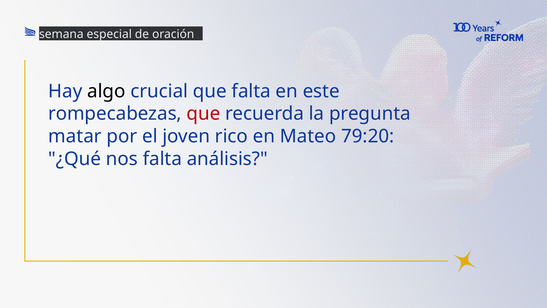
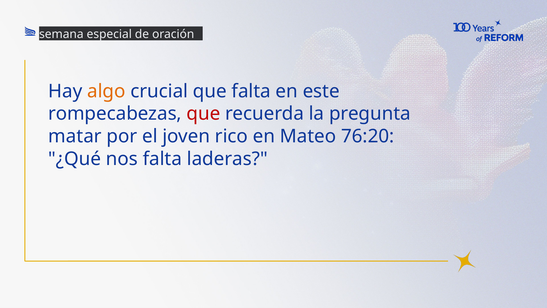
algo colour: black -> orange
79:20: 79:20 -> 76:20
análisis: análisis -> laderas
